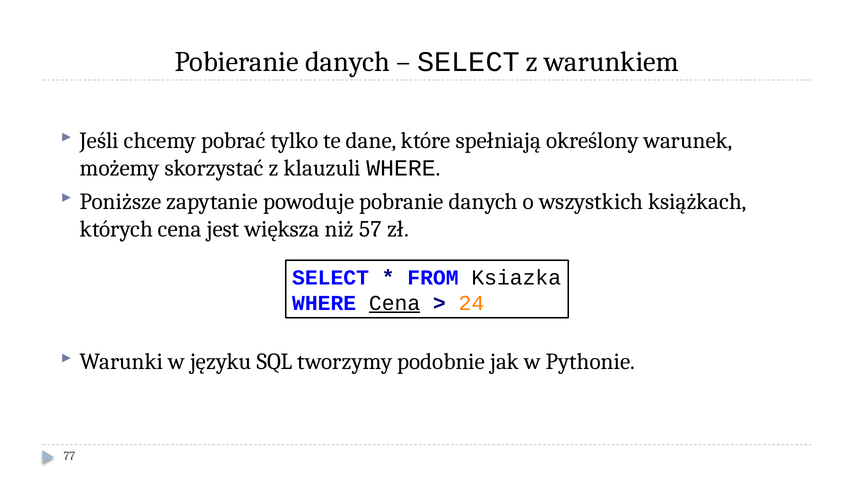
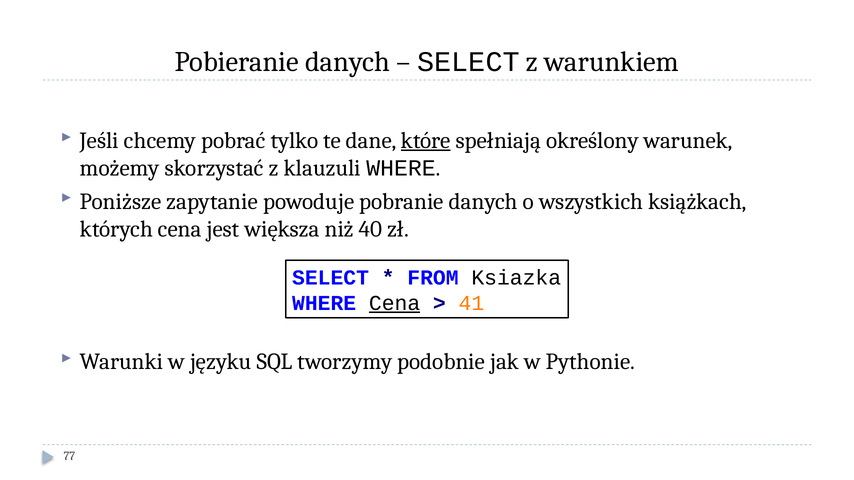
które underline: none -> present
57: 57 -> 40
24: 24 -> 41
